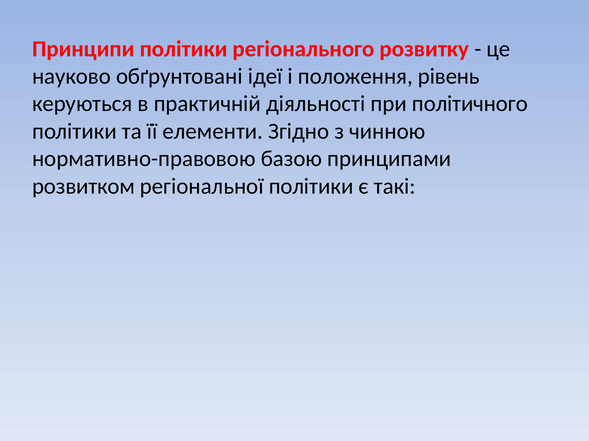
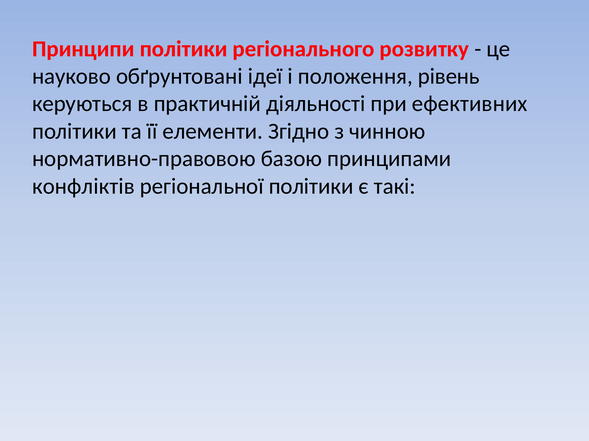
політичного: політичного -> ефективних
розвитком: розвитком -> конфліктів
